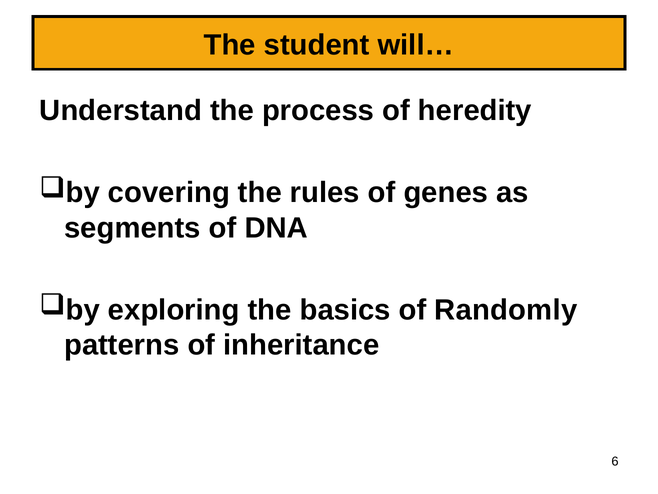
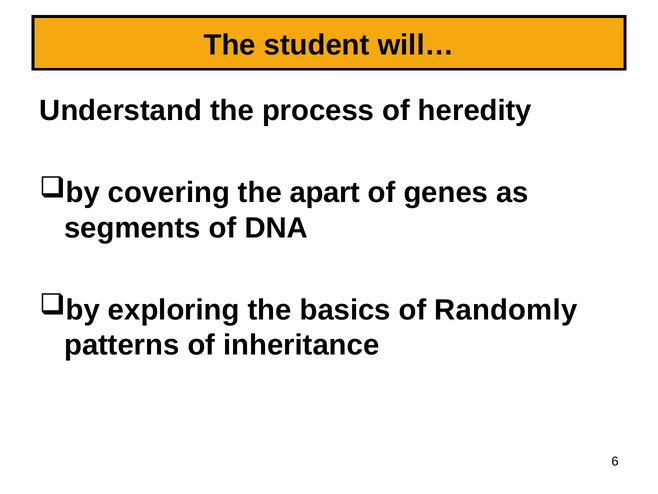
rules: rules -> apart
